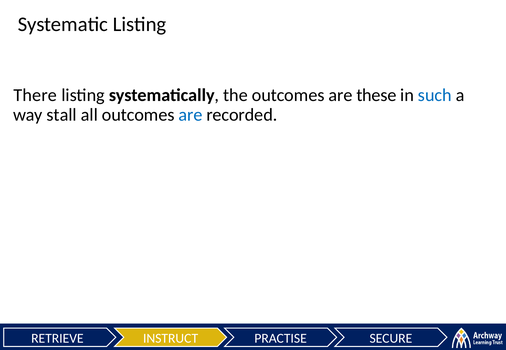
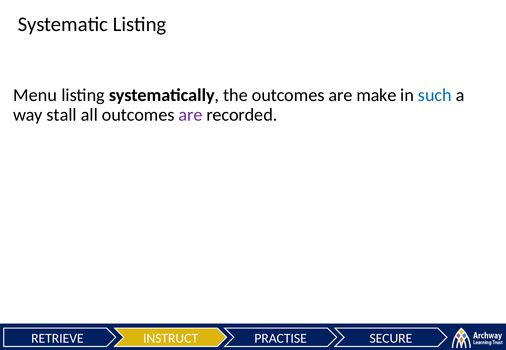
There: There -> Menu
these: these -> make
are at (191, 115) colour: blue -> purple
